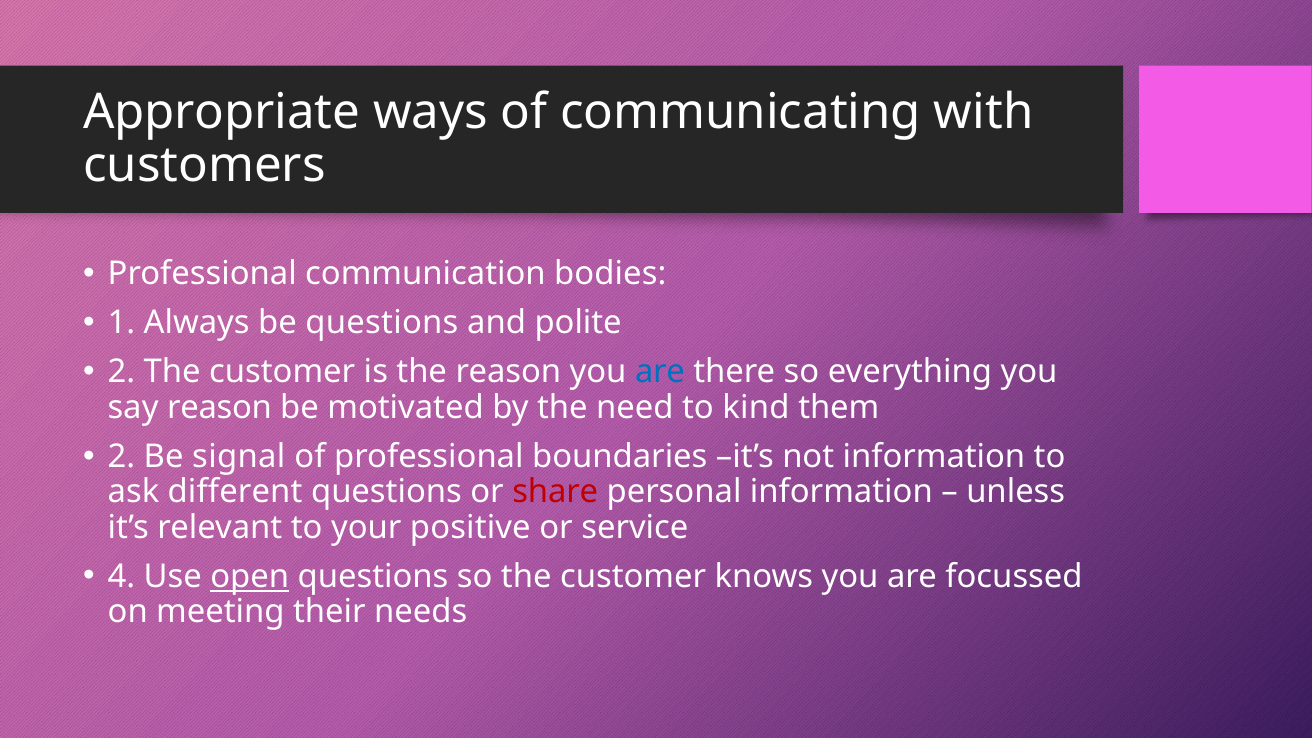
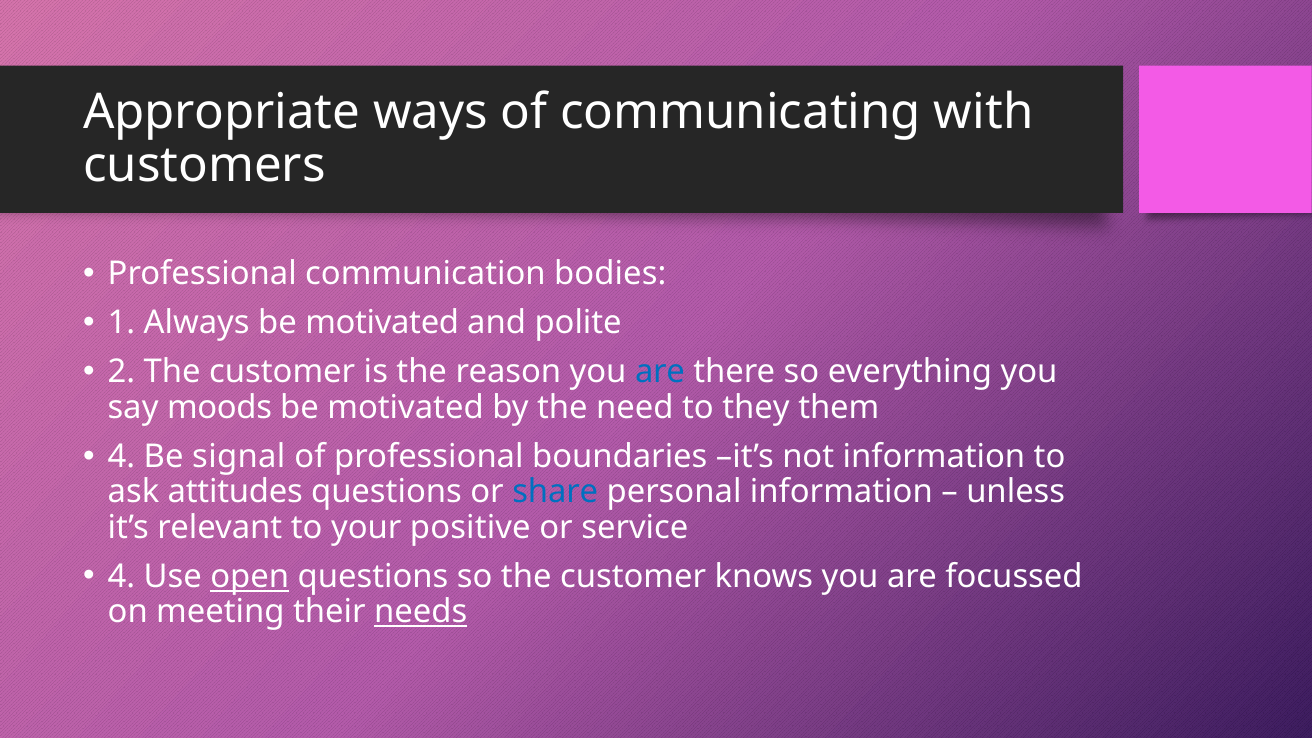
Always be questions: questions -> motivated
say reason: reason -> moods
kind: kind -> they
2 at (121, 457): 2 -> 4
different: different -> attitudes
share colour: red -> blue
needs underline: none -> present
